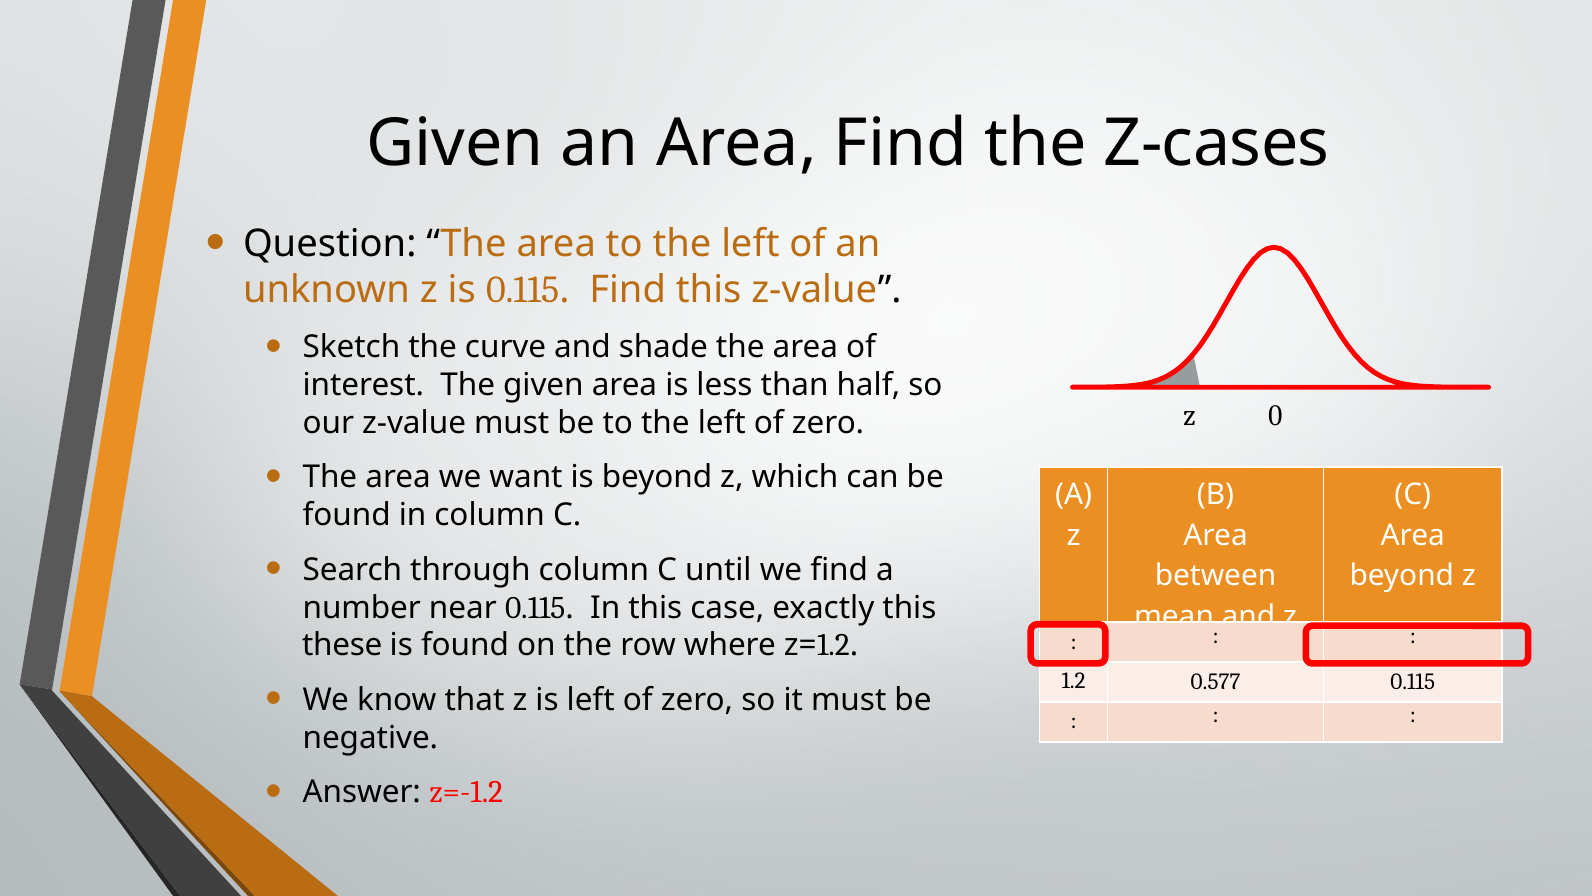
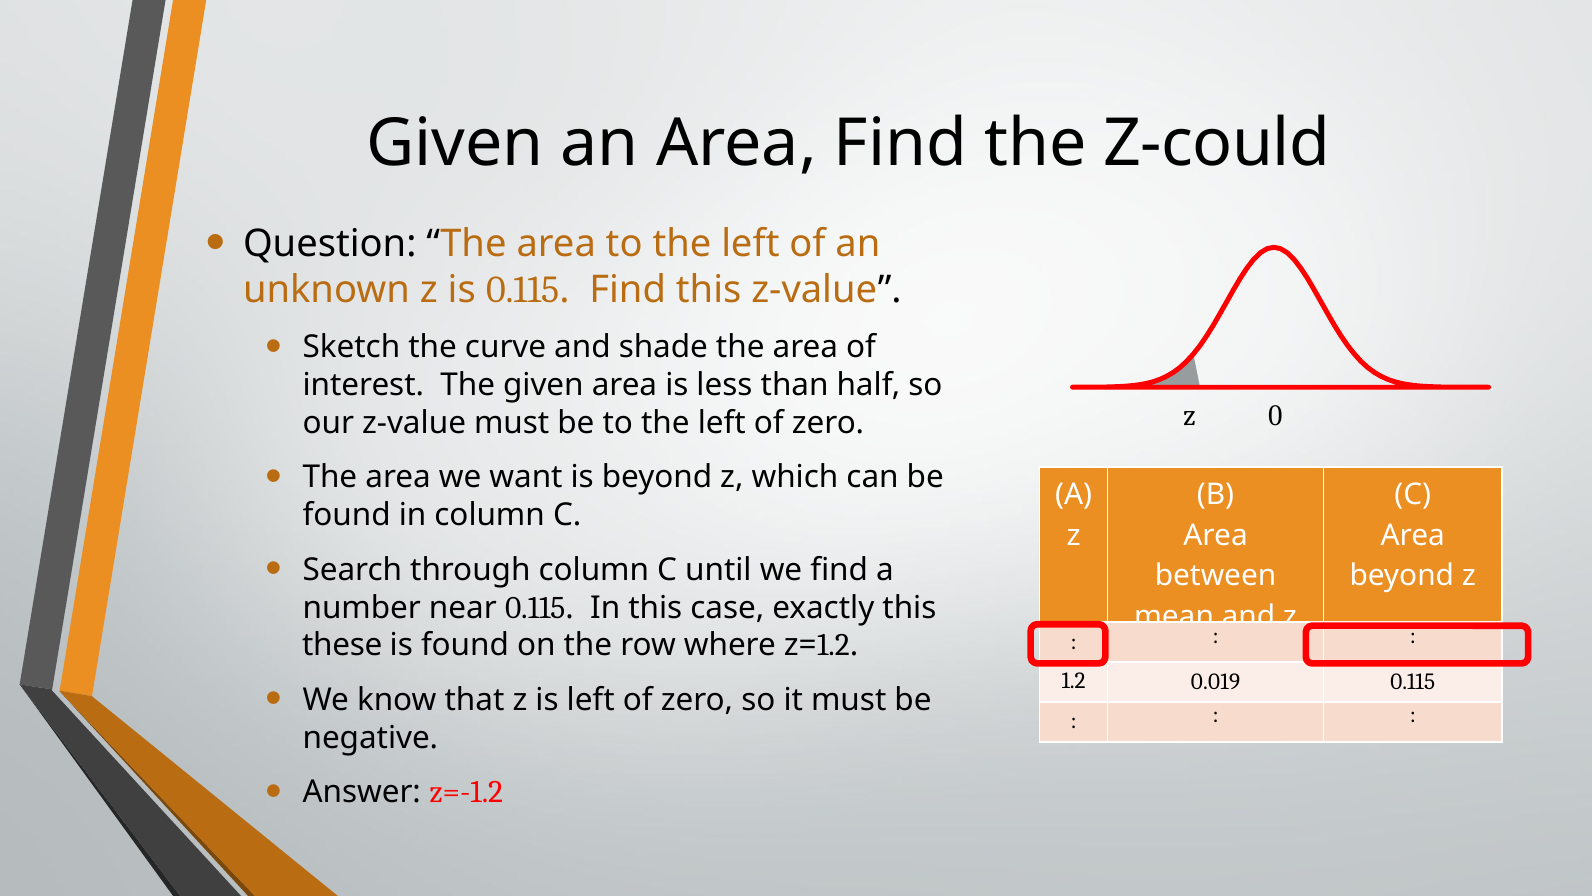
Z-cases: Z-cases -> Z-could
0.577: 0.577 -> 0.019
